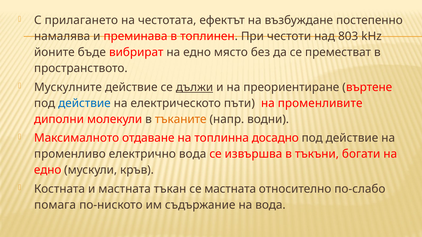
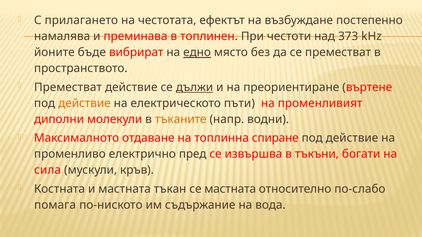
803: 803 -> 373
едно at (197, 53) underline: none -> present
Мускулните at (68, 87): Мускулните -> Преместват
действие at (84, 103) colour: blue -> orange
променливите: променливите -> променливият
досадно: досадно -> спиране
електрично вода: вода -> пред
едно at (48, 170): едно -> сила
